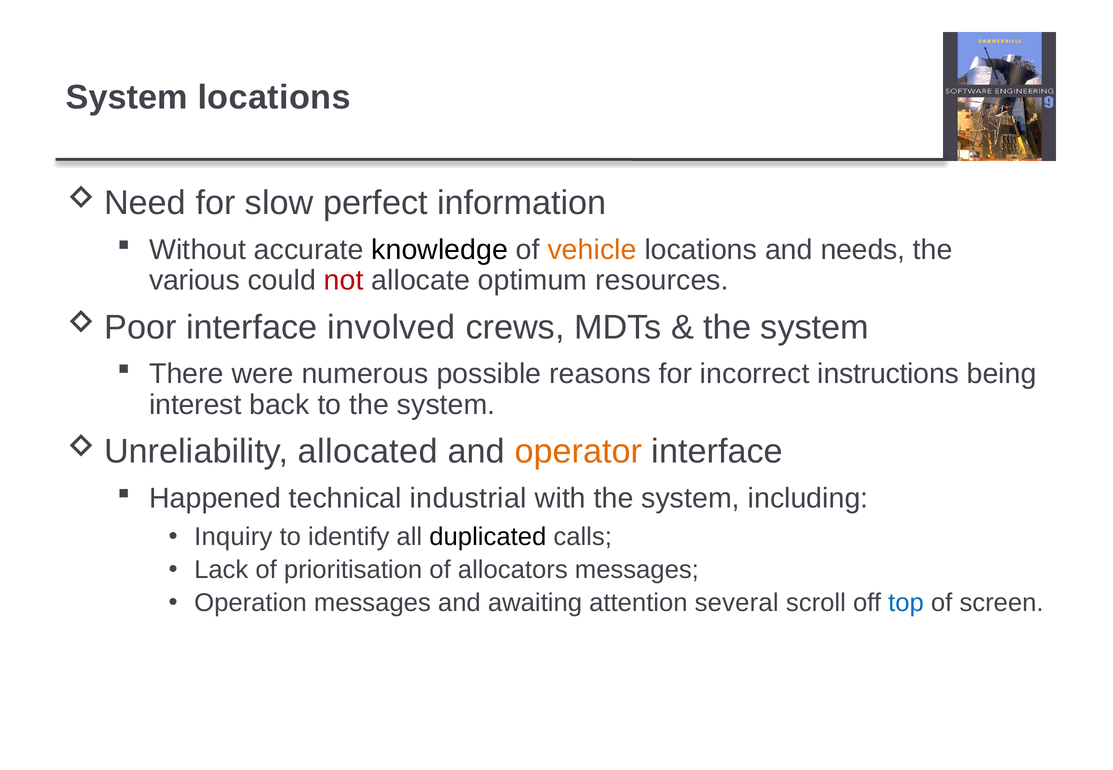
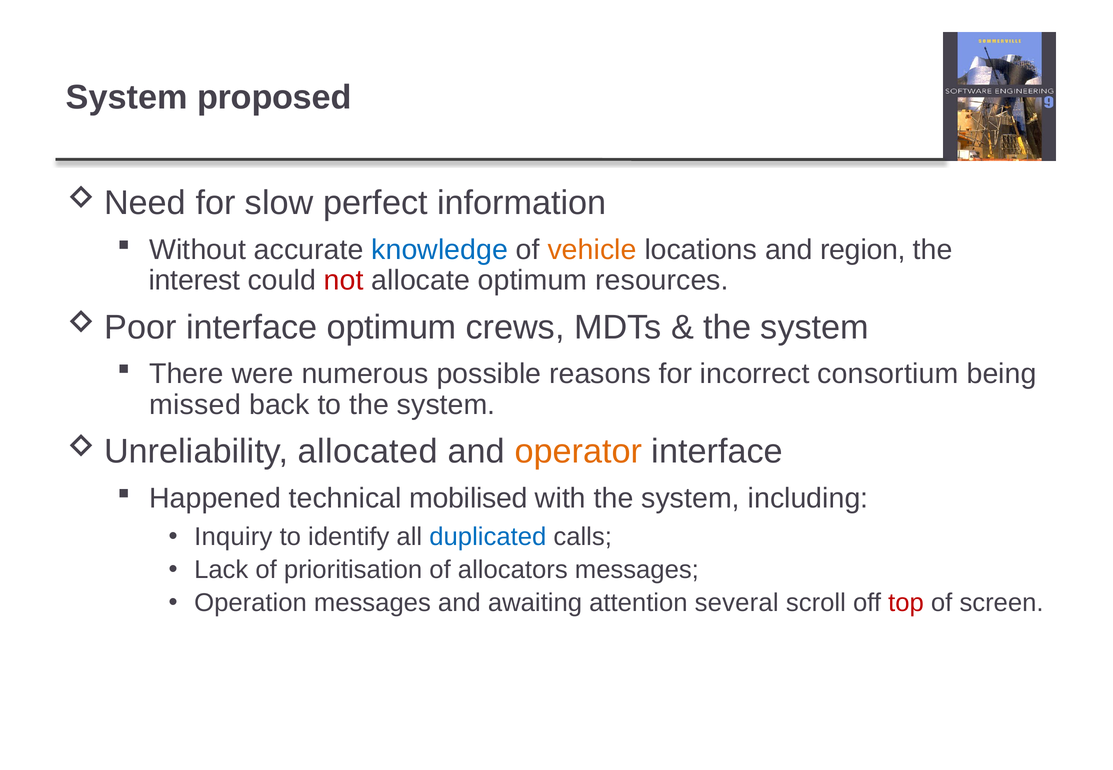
System locations: locations -> proposed
knowledge colour: black -> blue
needs: needs -> region
various: various -> interest
interface involved: involved -> optimum
instructions: instructions -> consortium
interest: interest -> missed
industrial: industrial -> mobilised
duplicated colour: black -> blue
top colour: blue -> red
